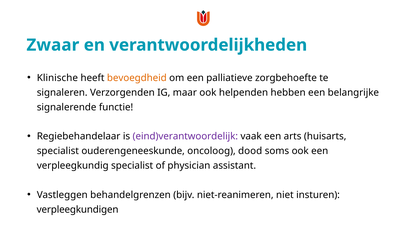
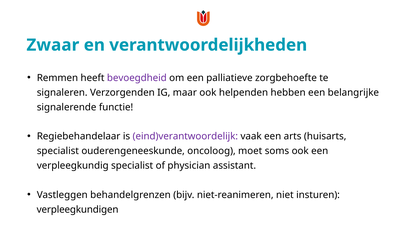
Klinische: Klinische -> Remmen
bevoegdheid colour: orange -> purple
dood: dood -> moet
